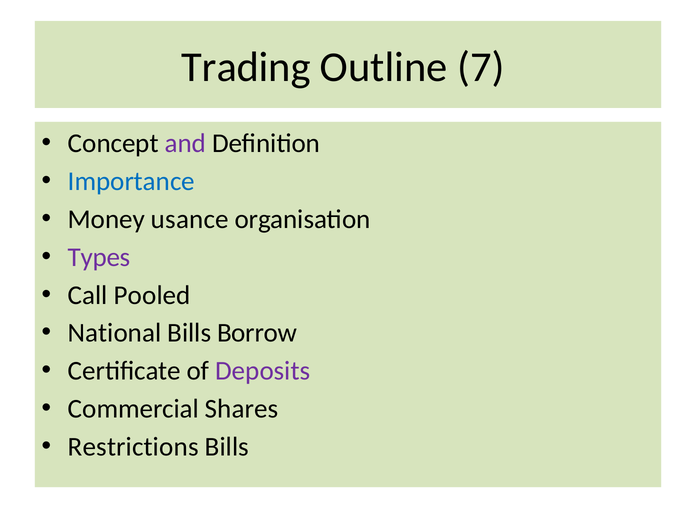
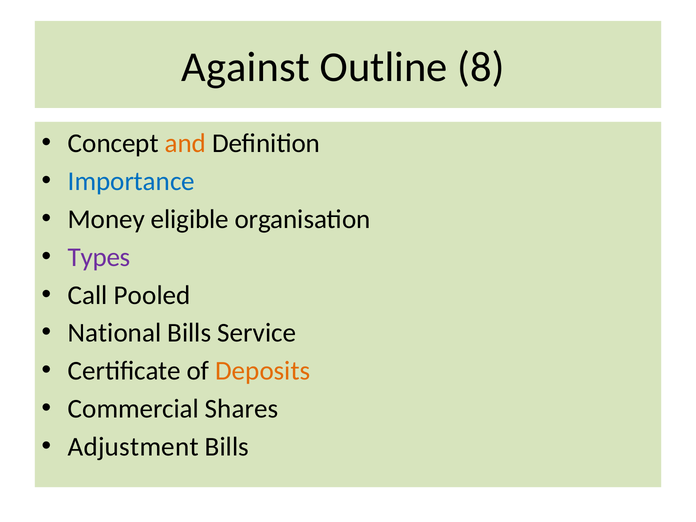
Trading: Trading -> Against
7: 7 -> 8
and colour: purple -> orange
usance: usance -> eligible
Borrow: Borrow -> Service
Deposits colour: purple -> orange
Restrictions: Restrictions -> Adjustment
